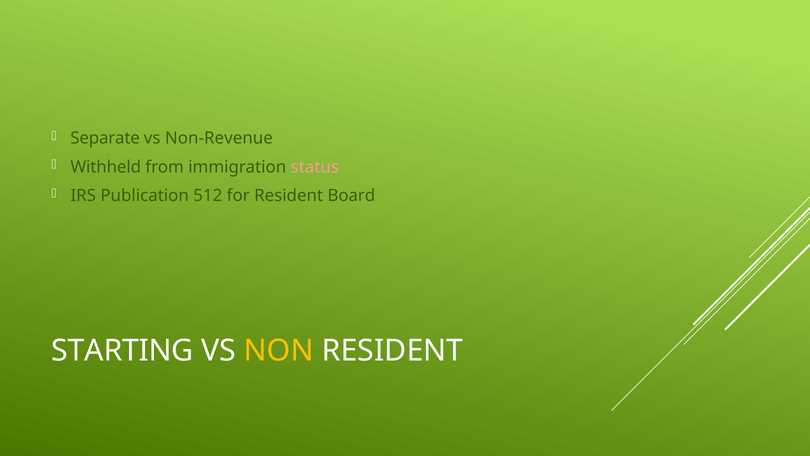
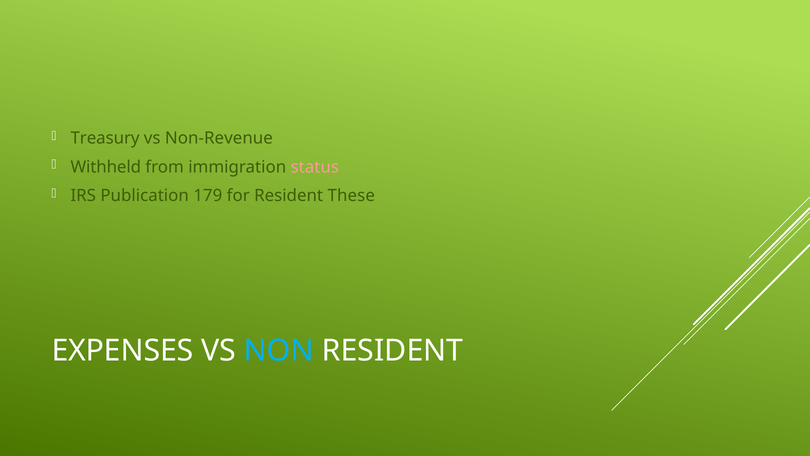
Separate: Separate -> Treasury
512: 512 -> 179
Board: Board -> These
STARTING: STARTING -> EXPENSES
NON colour: yellow -> light blue
